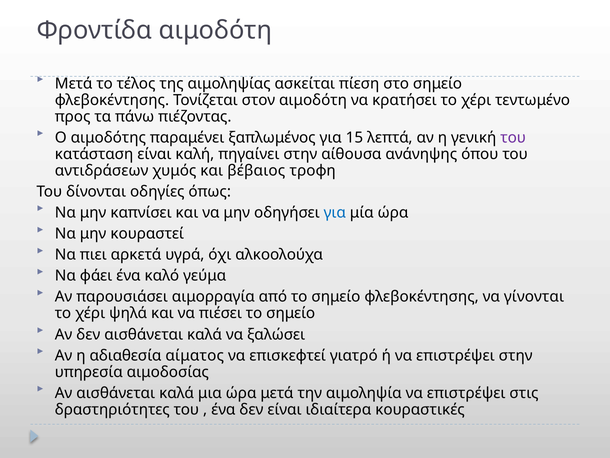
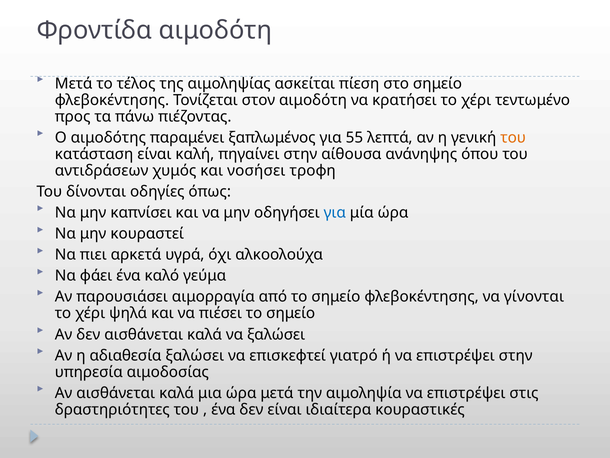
15: 15 -> 55
του at (513, 137) colour: purple -> orange
βέβαιος: βέβαιος -> νοσήσει
αδιαθεσία αίματος: αίματος -> ξαλώσει
